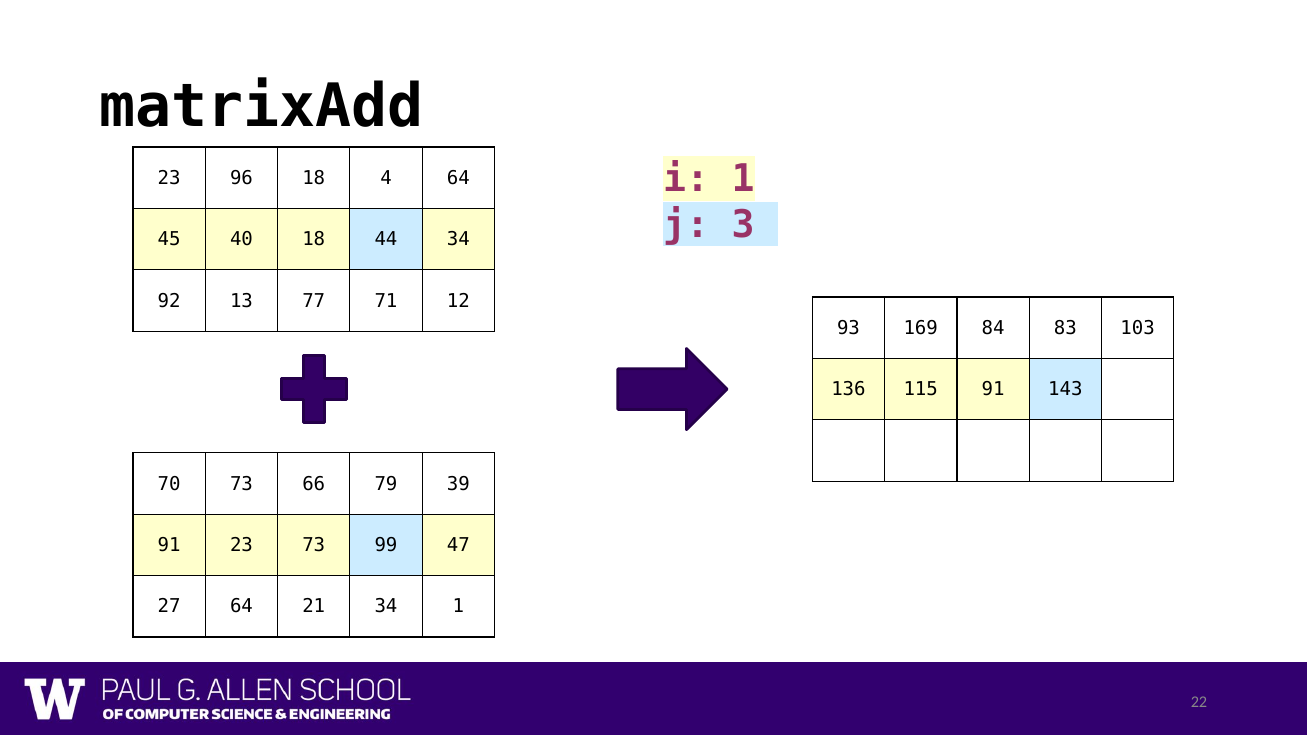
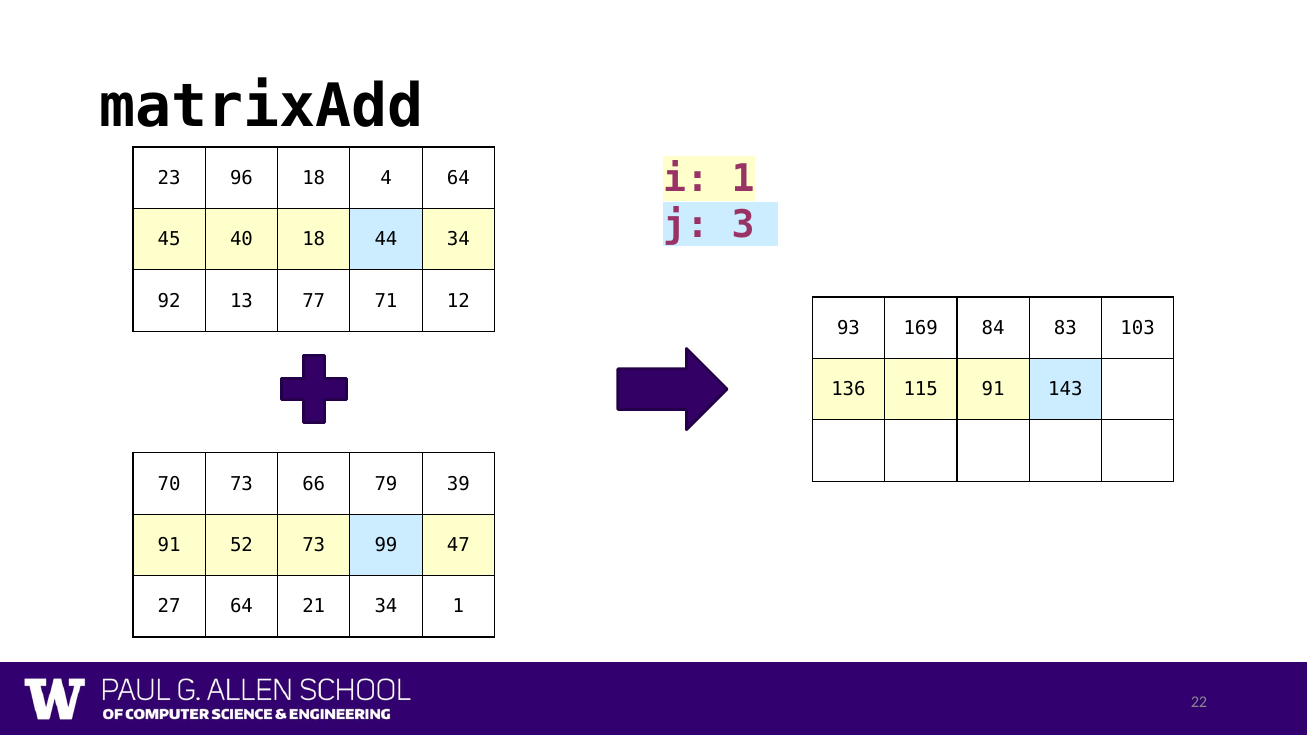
91 23: 23 -> 52
